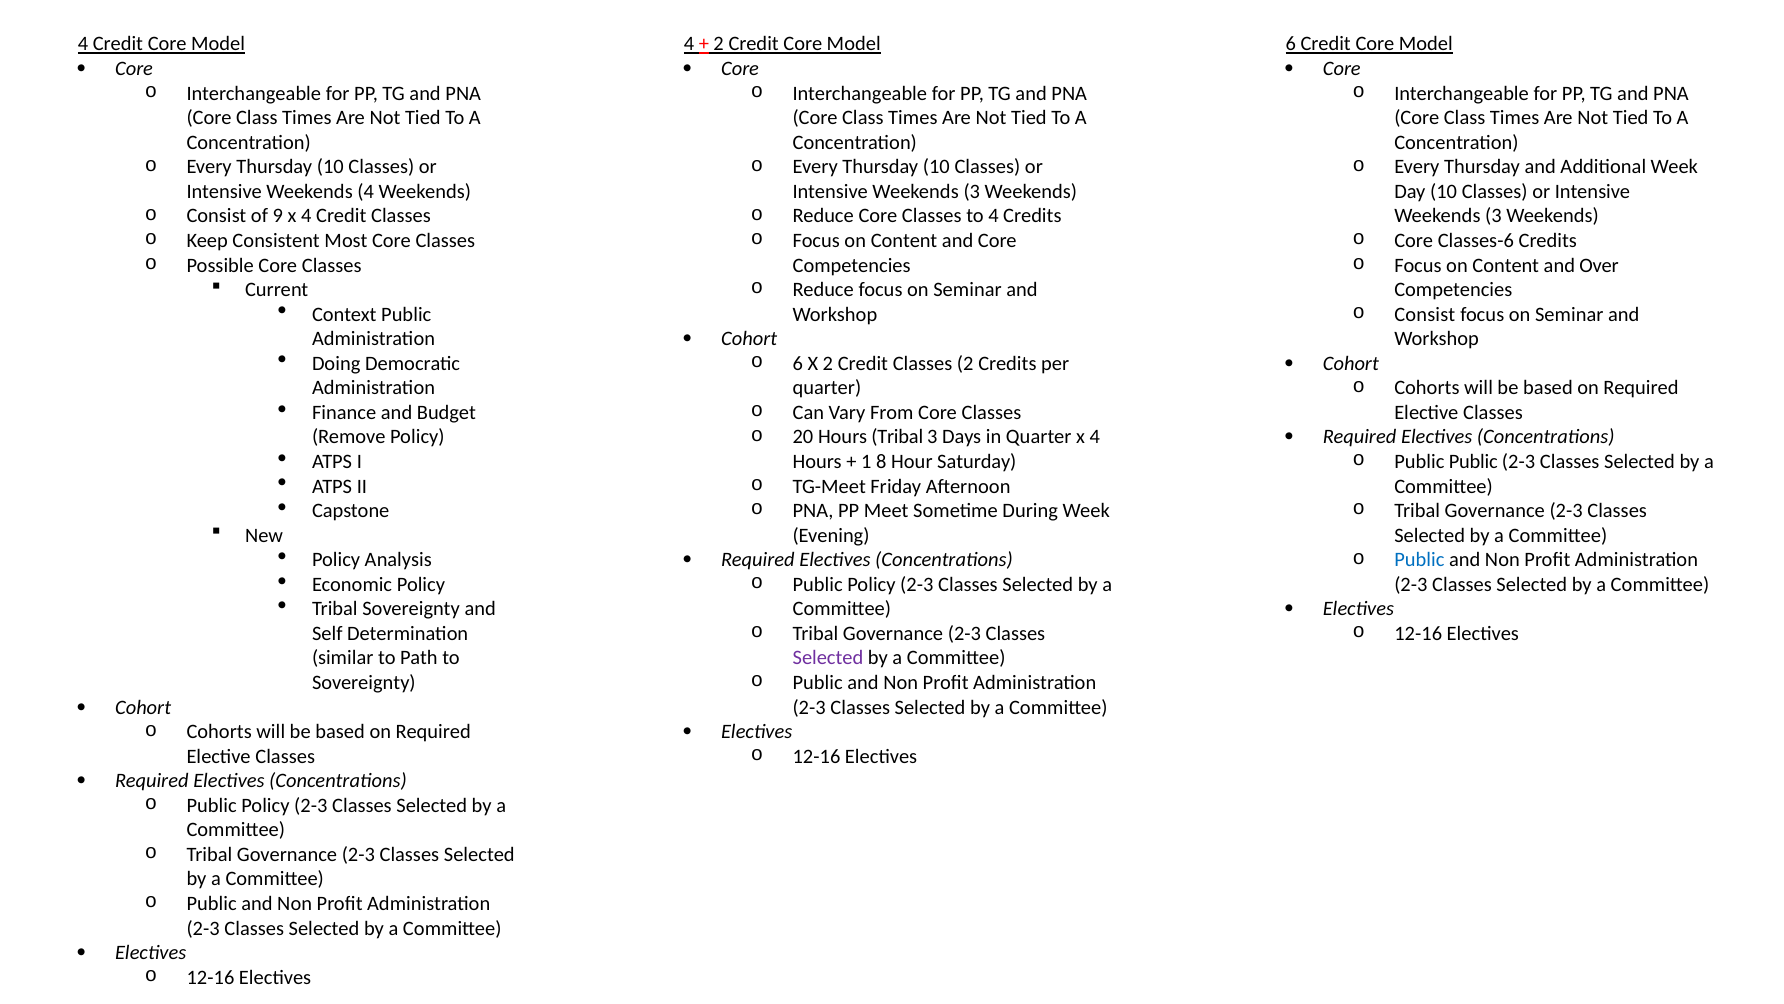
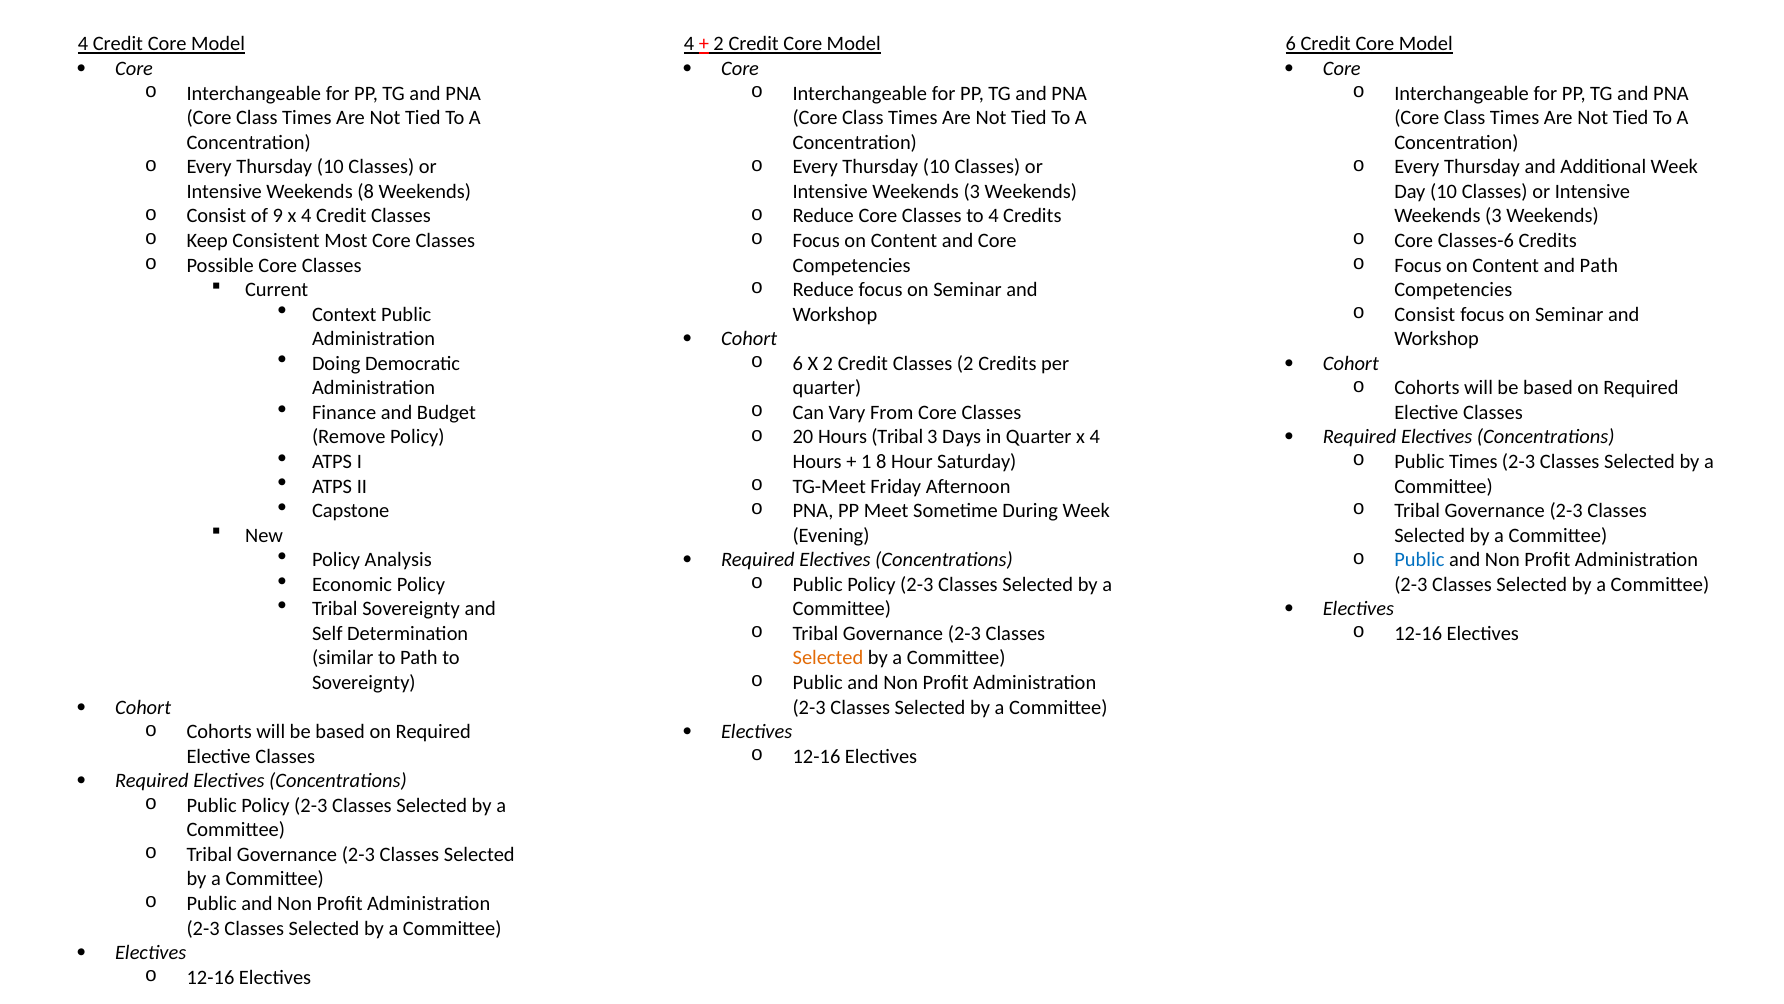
Weekends 4: 4 -> 8
and Over: Over -> Path
Public Public: Public -> Times
Selected at (828, 658) colour: purple -> orange
